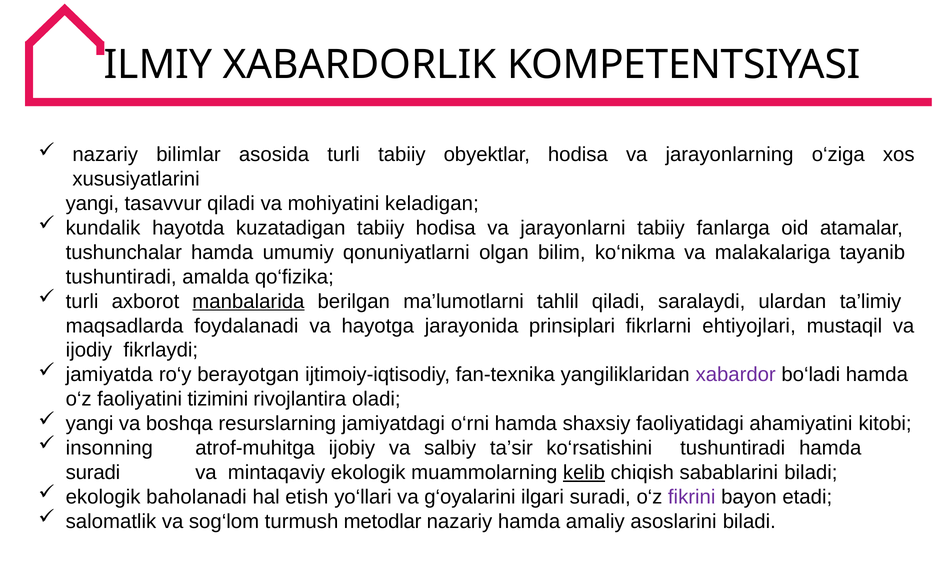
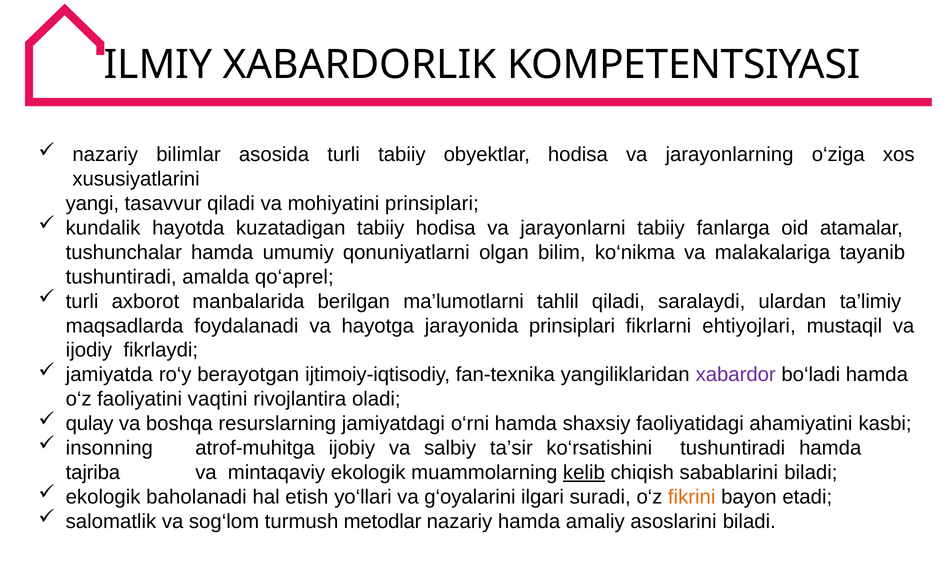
mohiyatini keladigan: keladigan -> prinsiplari
qo‘fizika: qo‘fizika -> qo‘aprel
manbalarida underline: present -> none
tizimini: tizimini -> vaqtini
yangi at (90, 424): yangi -> qulay
kitobi: kitobi -> kasbi
suradi at (93, 472): suradi -> tajriba
fikrini colour: purple -> orange
